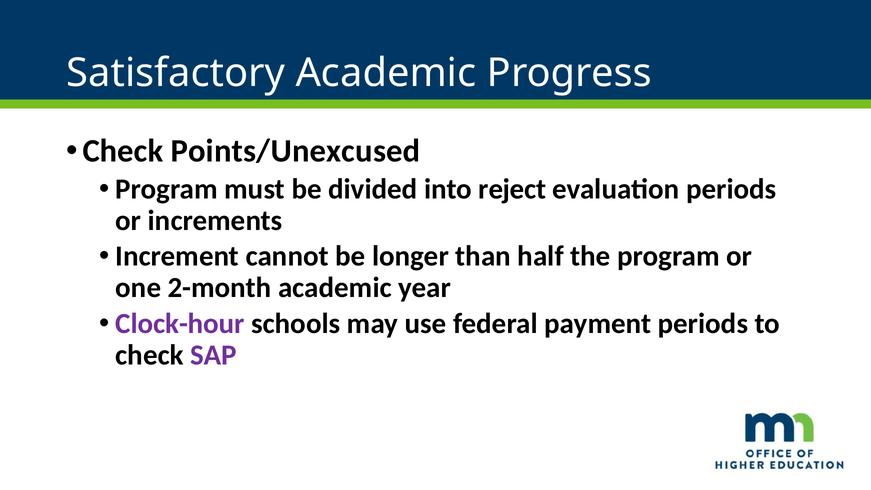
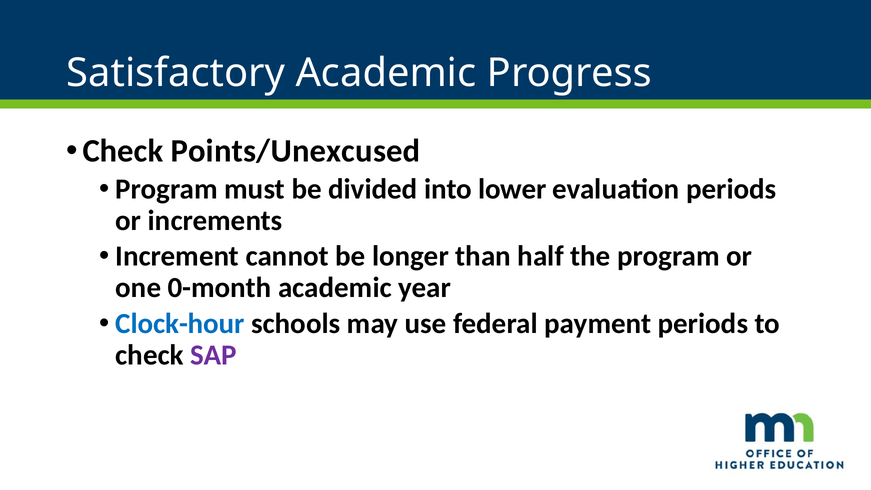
reject: reject -> lower
2-month: 2-month -> 0-month
Clock-hour colour: purple -> blue
